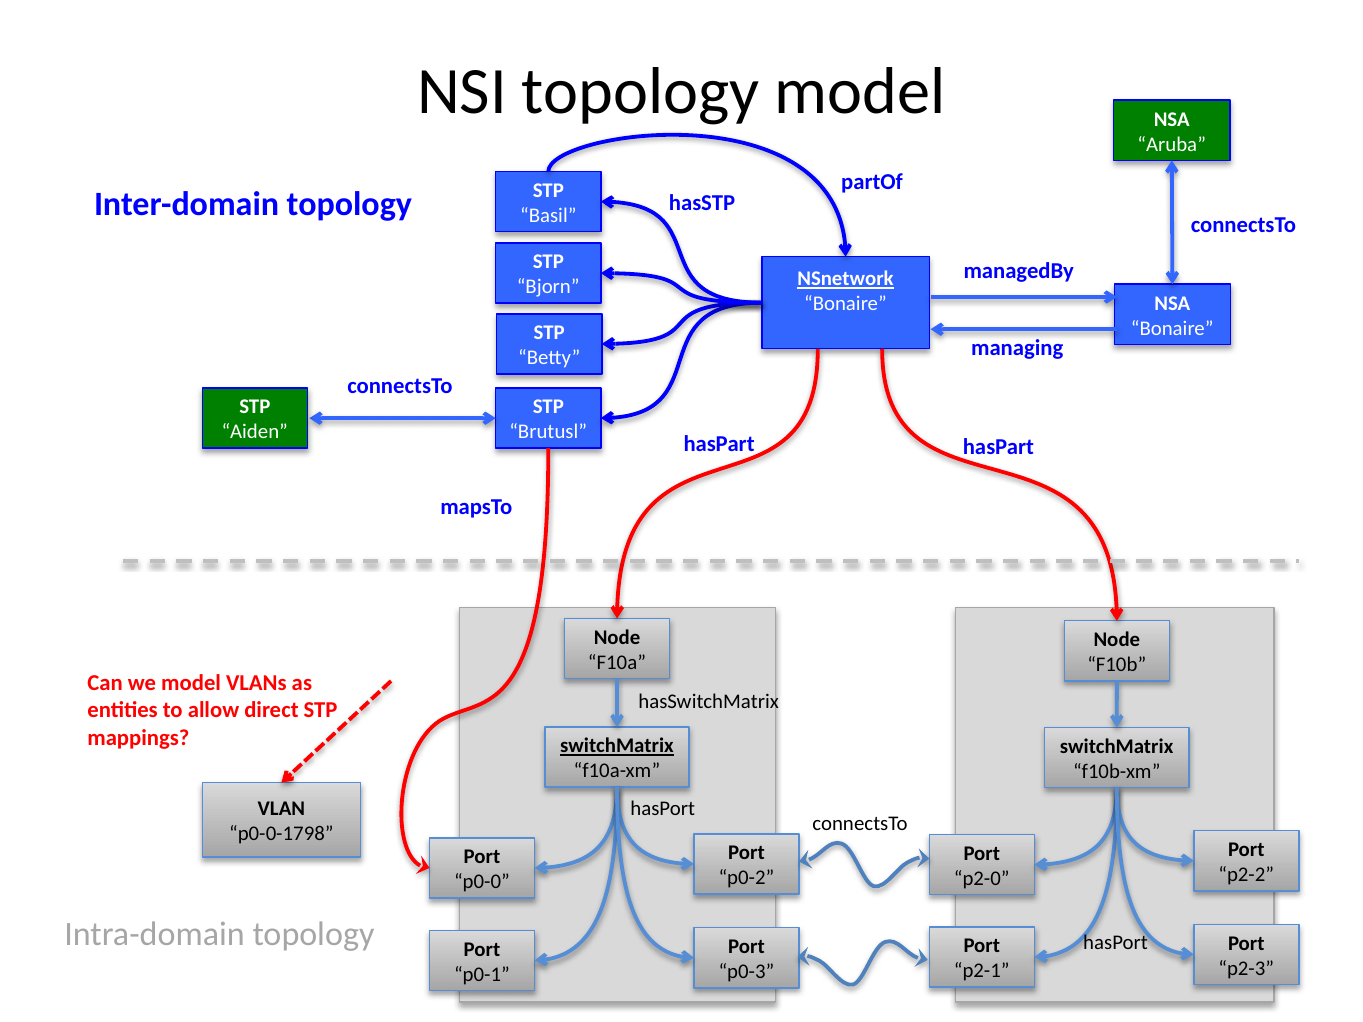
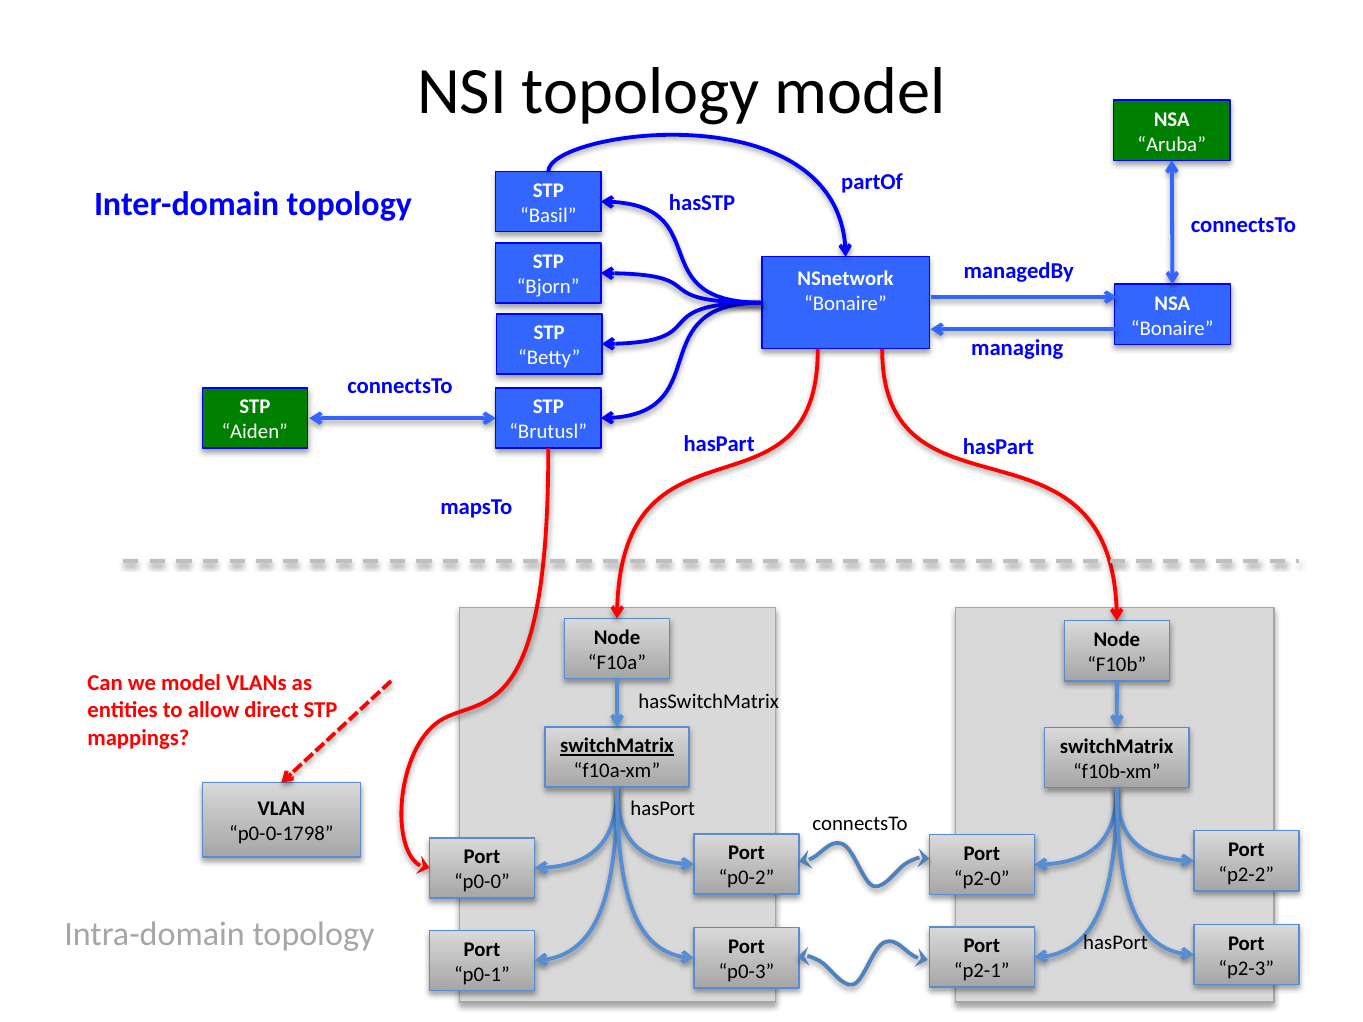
NSnetwork underline: present -> none
